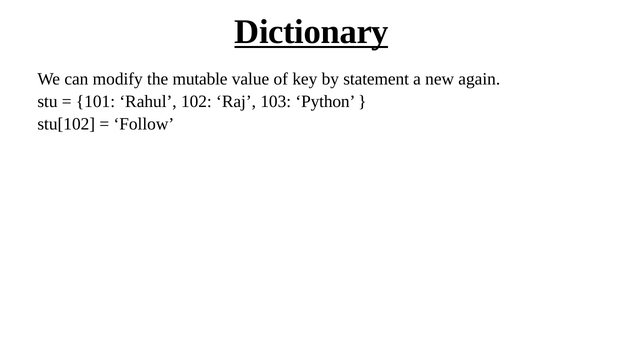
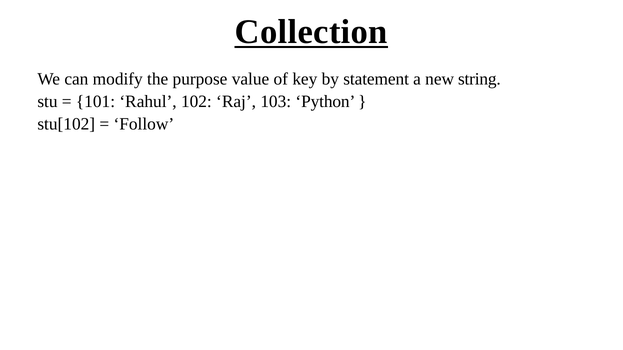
Dictionary: Dictionary -> Collection
mutable: mutable -> purpose
again: again -> string
